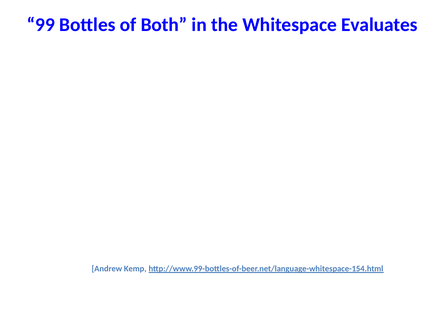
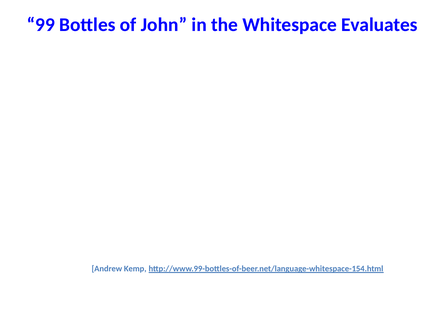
Both: Both -> John
